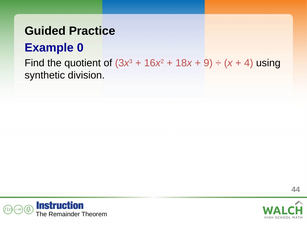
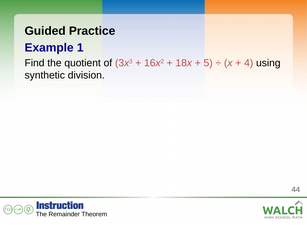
0: 0 -> 1
9: 9 -> 5
